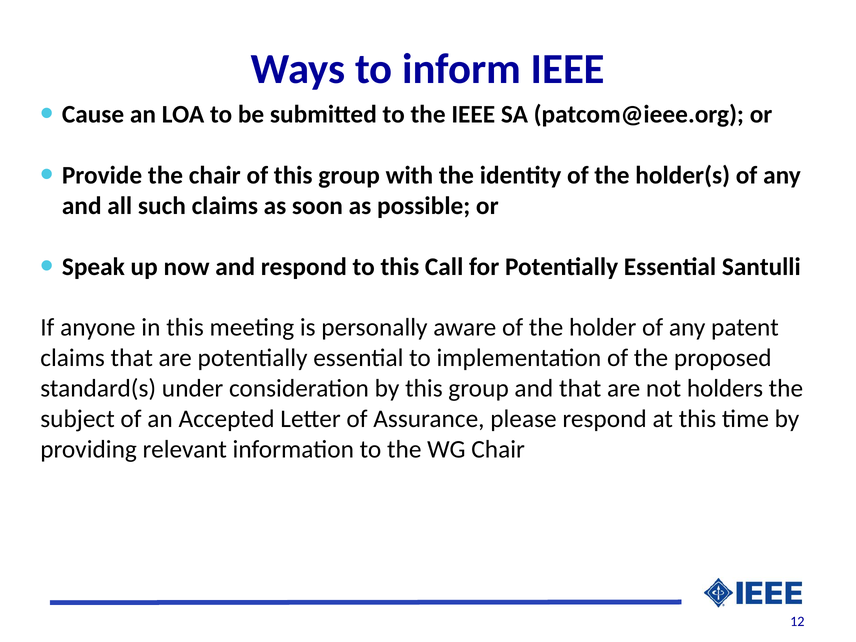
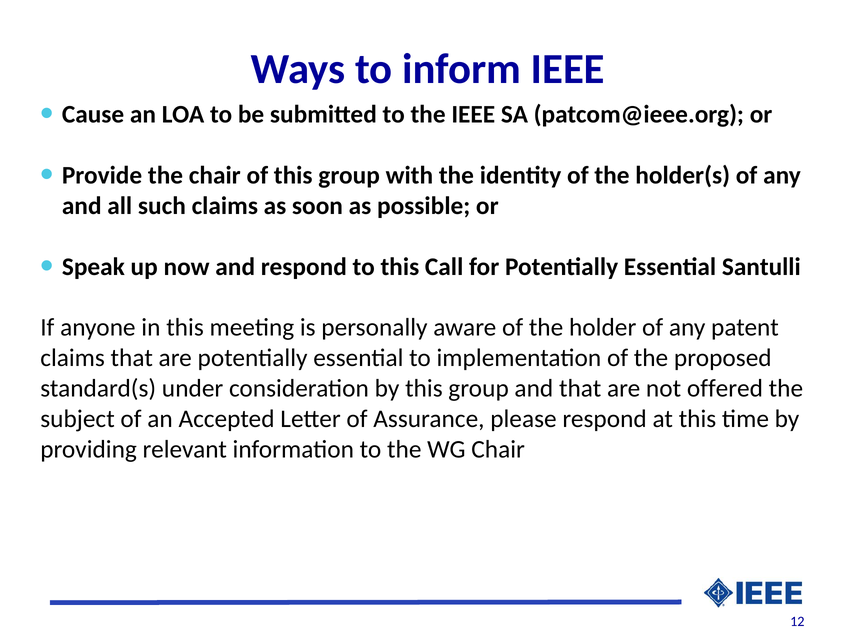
holders: holders -> offered
